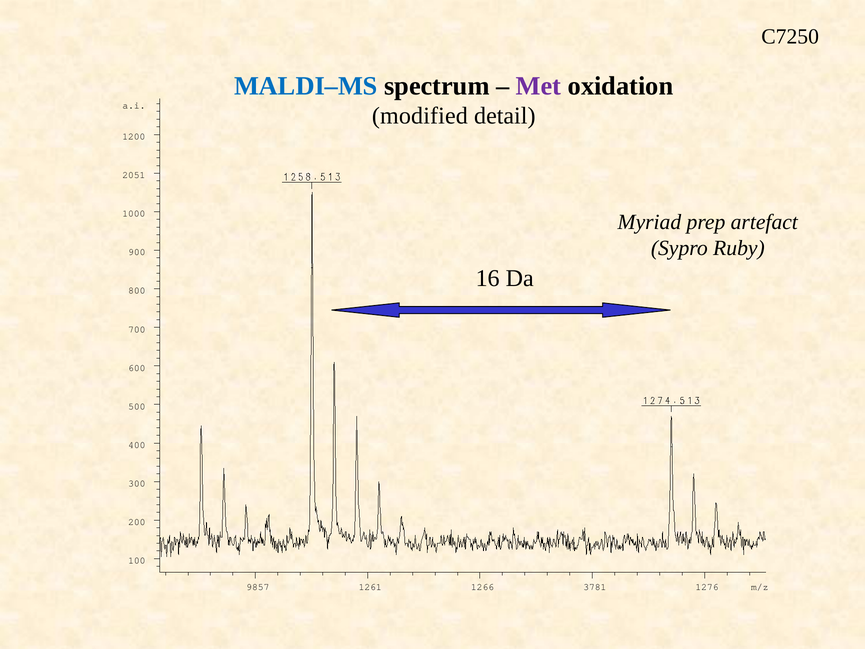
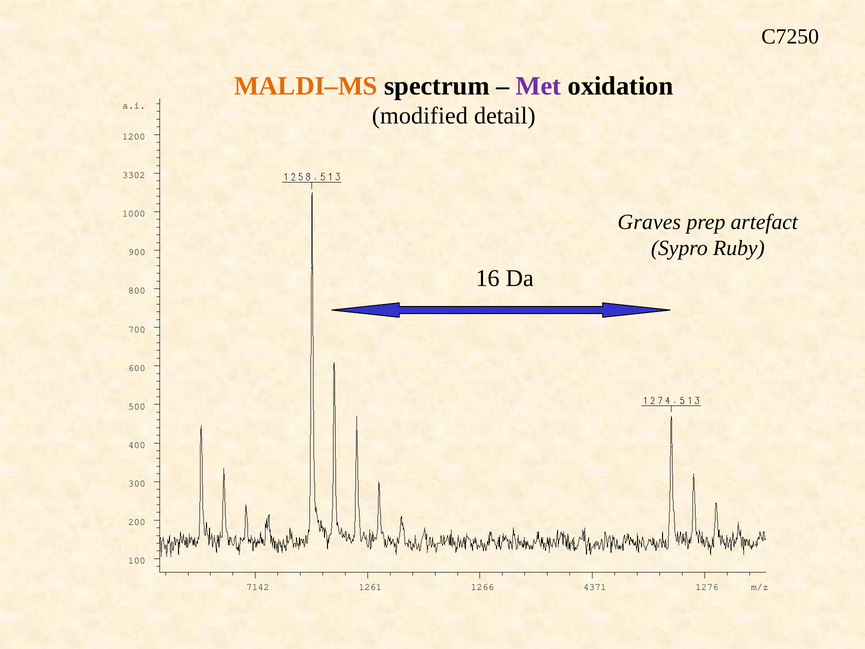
MALDI–MS colour: blue -> orange
2051: 2051 -> 3302
Myriad: Myriad -> Graves
9857: 9857 -> 7142
3781: 3781 -> 4371
